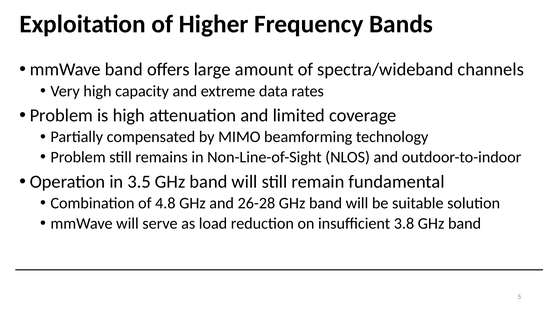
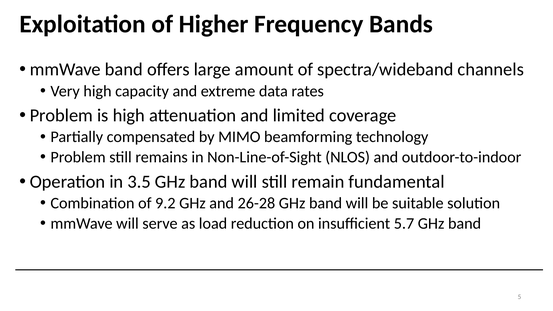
4.8: 4.8 -> 9.2
3.8: 3.8 -> 5.7
